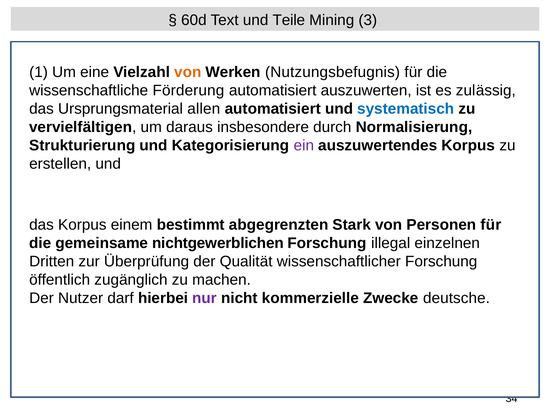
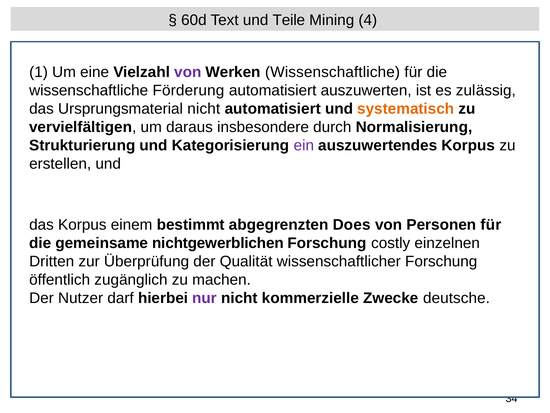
3: 3 -> 4
von at (188, 72) colour: orange -> purple
Werken Nutzungsbefugnis: Nutzungsbefugnis -> Wissenschaftliche
Ursprungsmaterial allen: allen -> nicht
systematisch colour: blue -> orange
Stark: Stark -> Does
illegal: illegal -> costly
